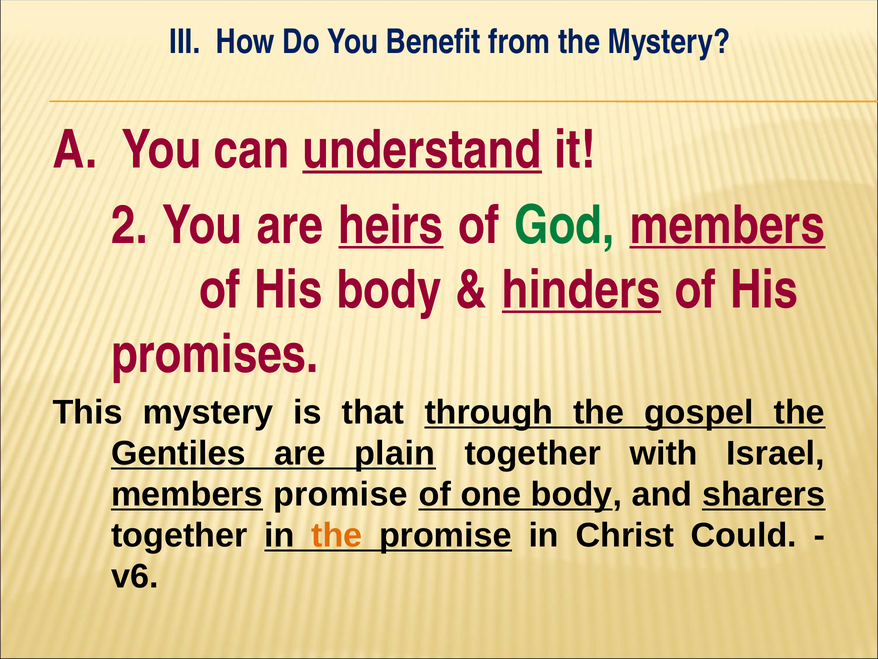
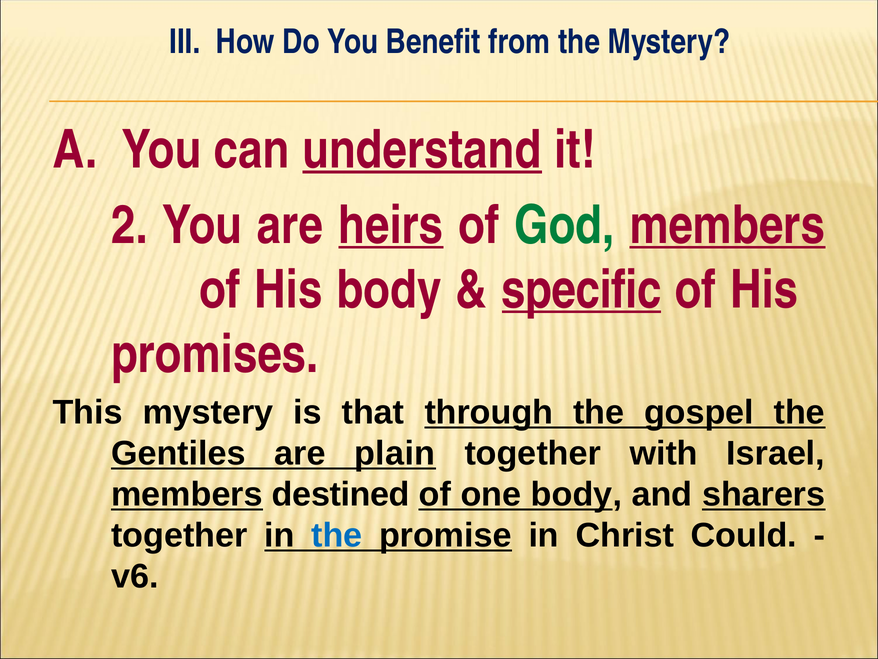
hinders: hinders -> specific
members promise: promise -> destined
the at (337, 535) colour: orange -> blue
